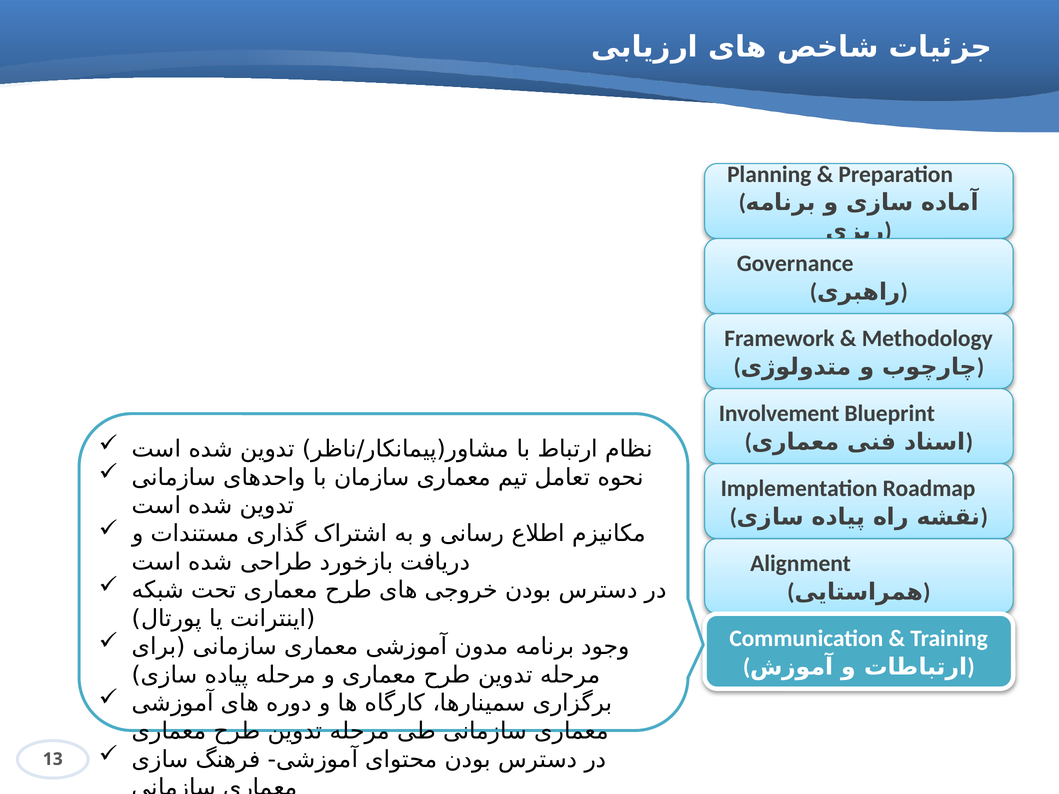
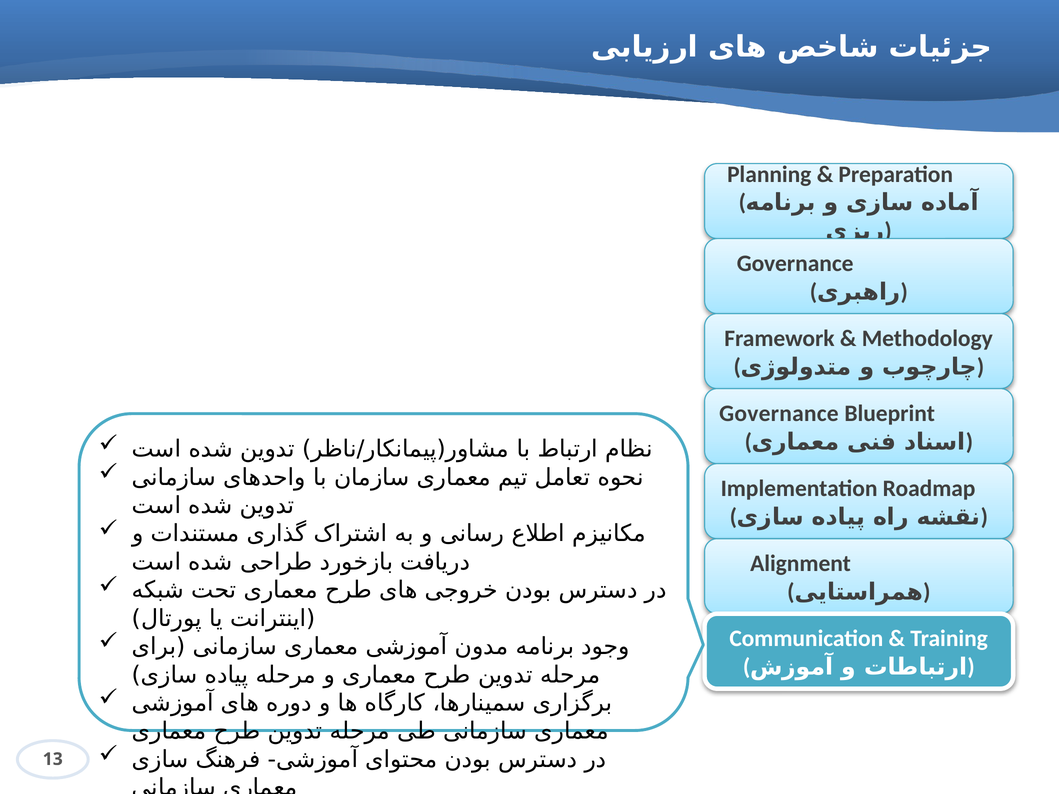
Involvement at (779, 414): Involvement -> Governance
